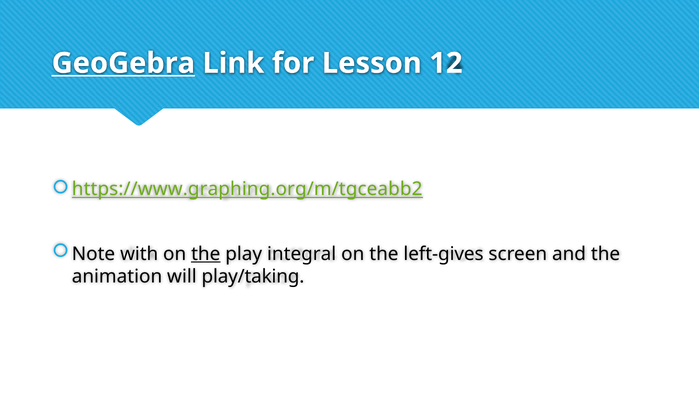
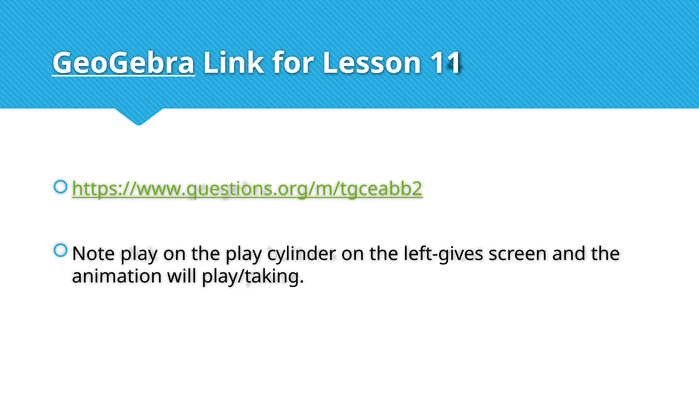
12: 12 -> 11
https://www.graphing.org/m/tgceabb2: https://www.graphing.org/m/tgceabb2 -> https://www.questions.org/m/tgceabb2
Note with: with -> play
the at (206, 254) underline: present -> none
integral: integral -> cylinder
